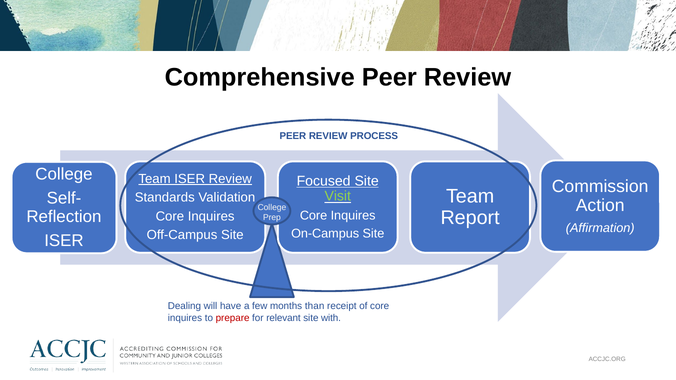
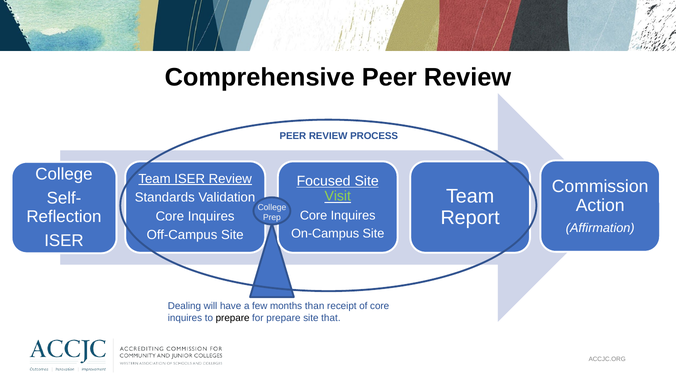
prepare at (233, 318) colour: red -> black
for relevant: relevant -> prepare
with: with -> that
